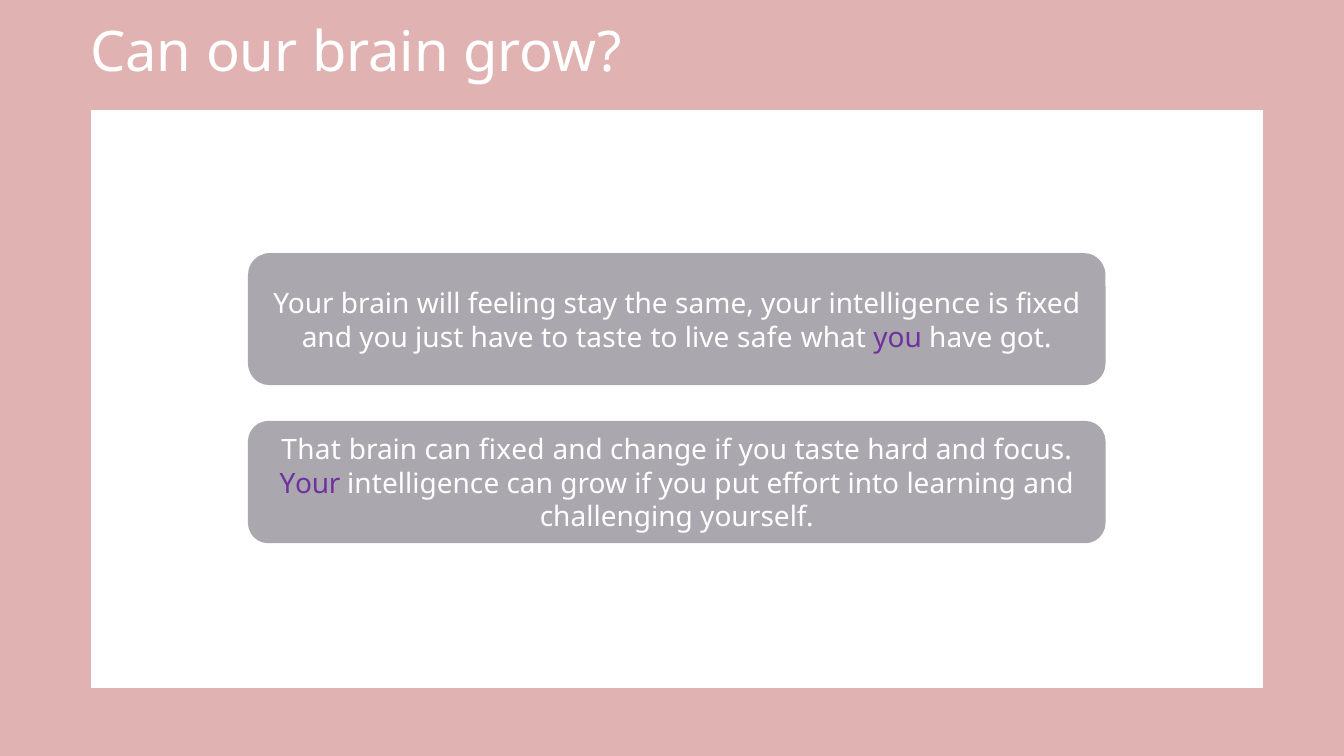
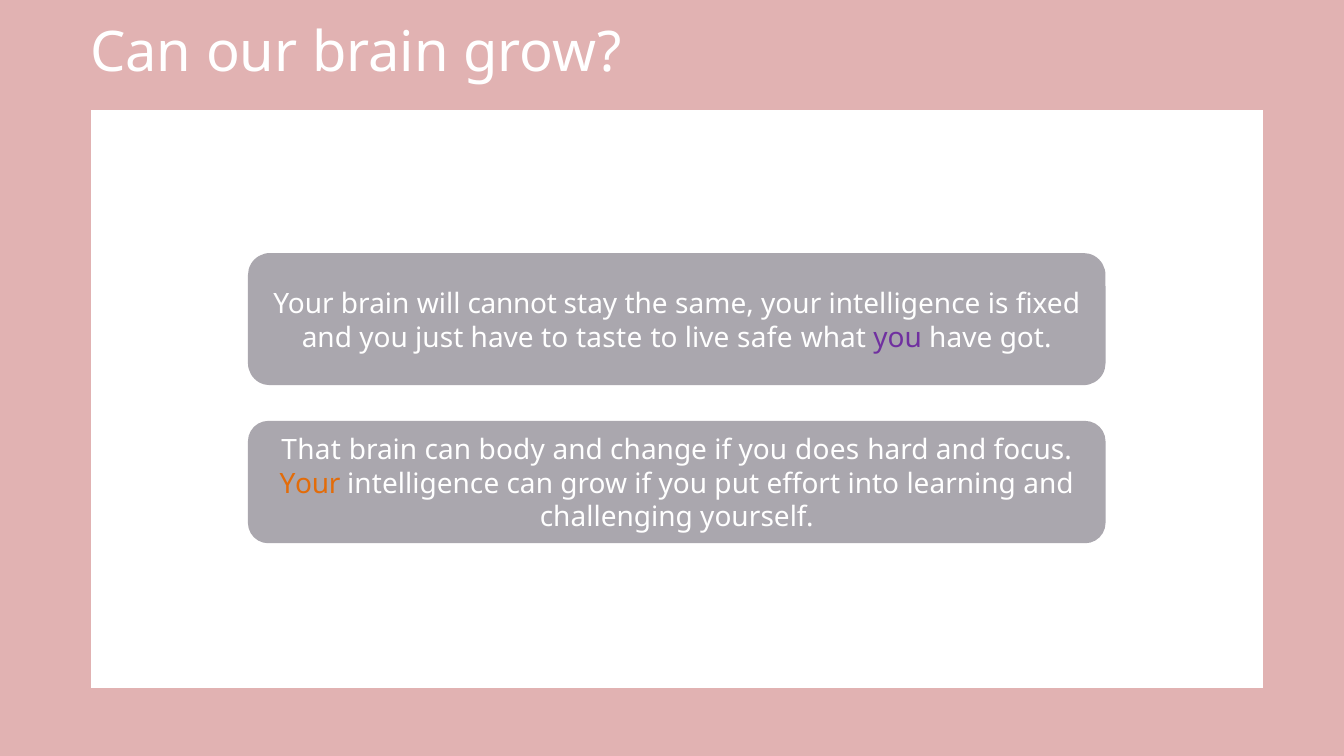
feeling: feeling -> cannot
can fixed: fixed -> body
you taste: taste -> does
Your at (310, 484) colour: purple -> orange
